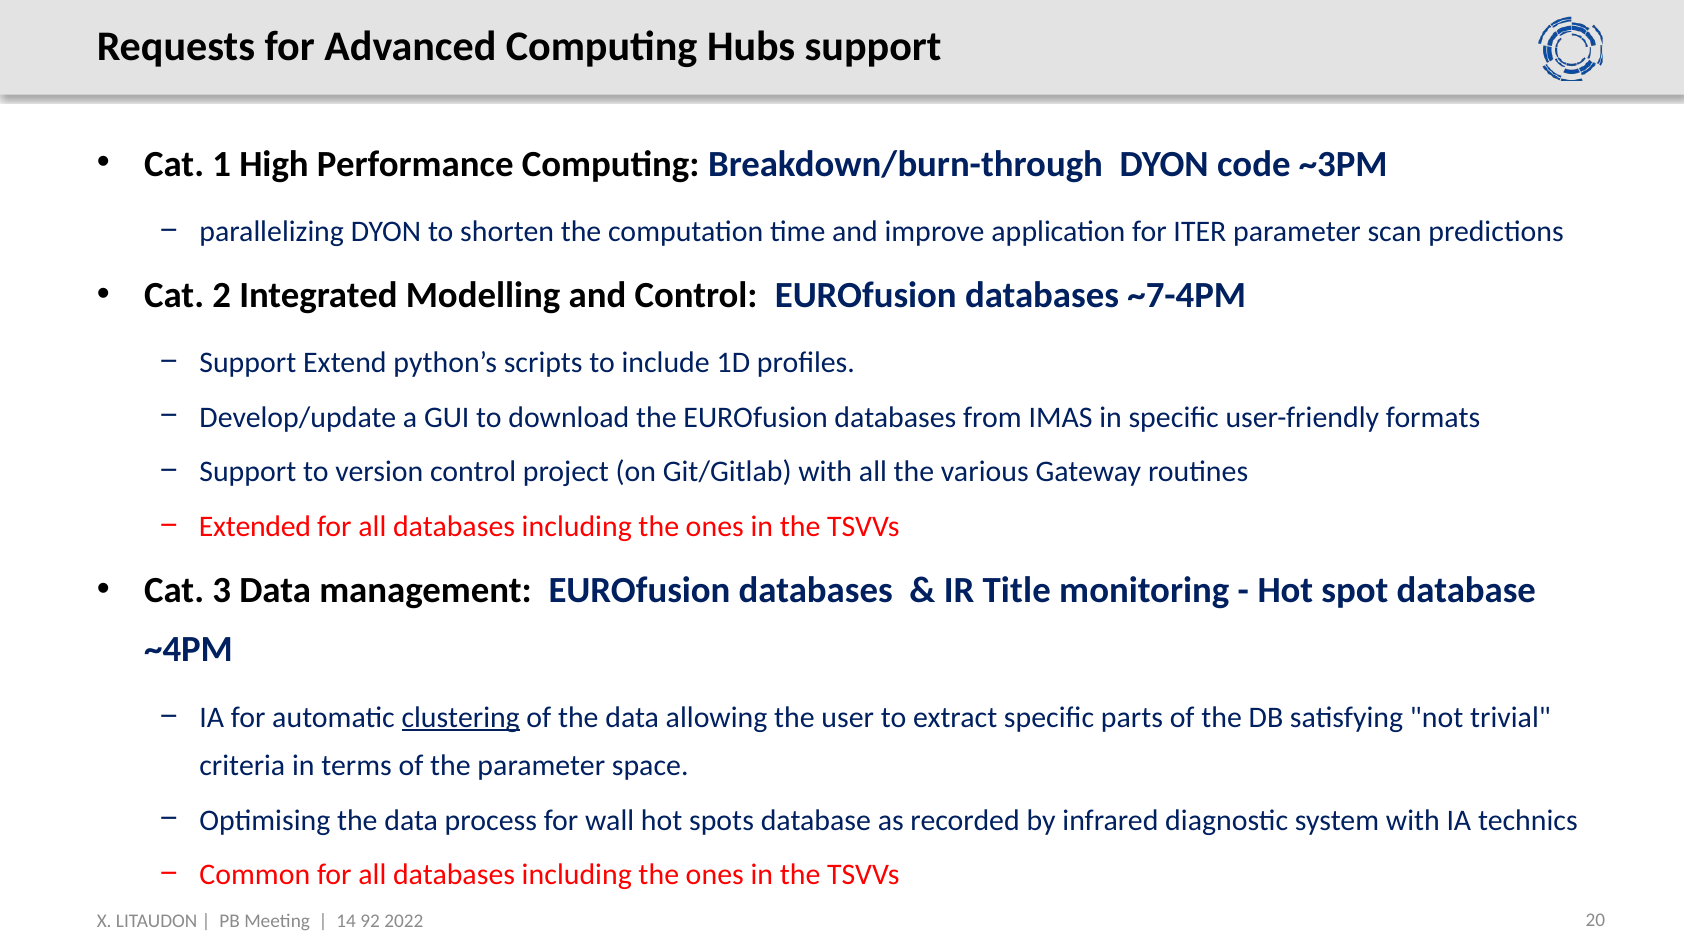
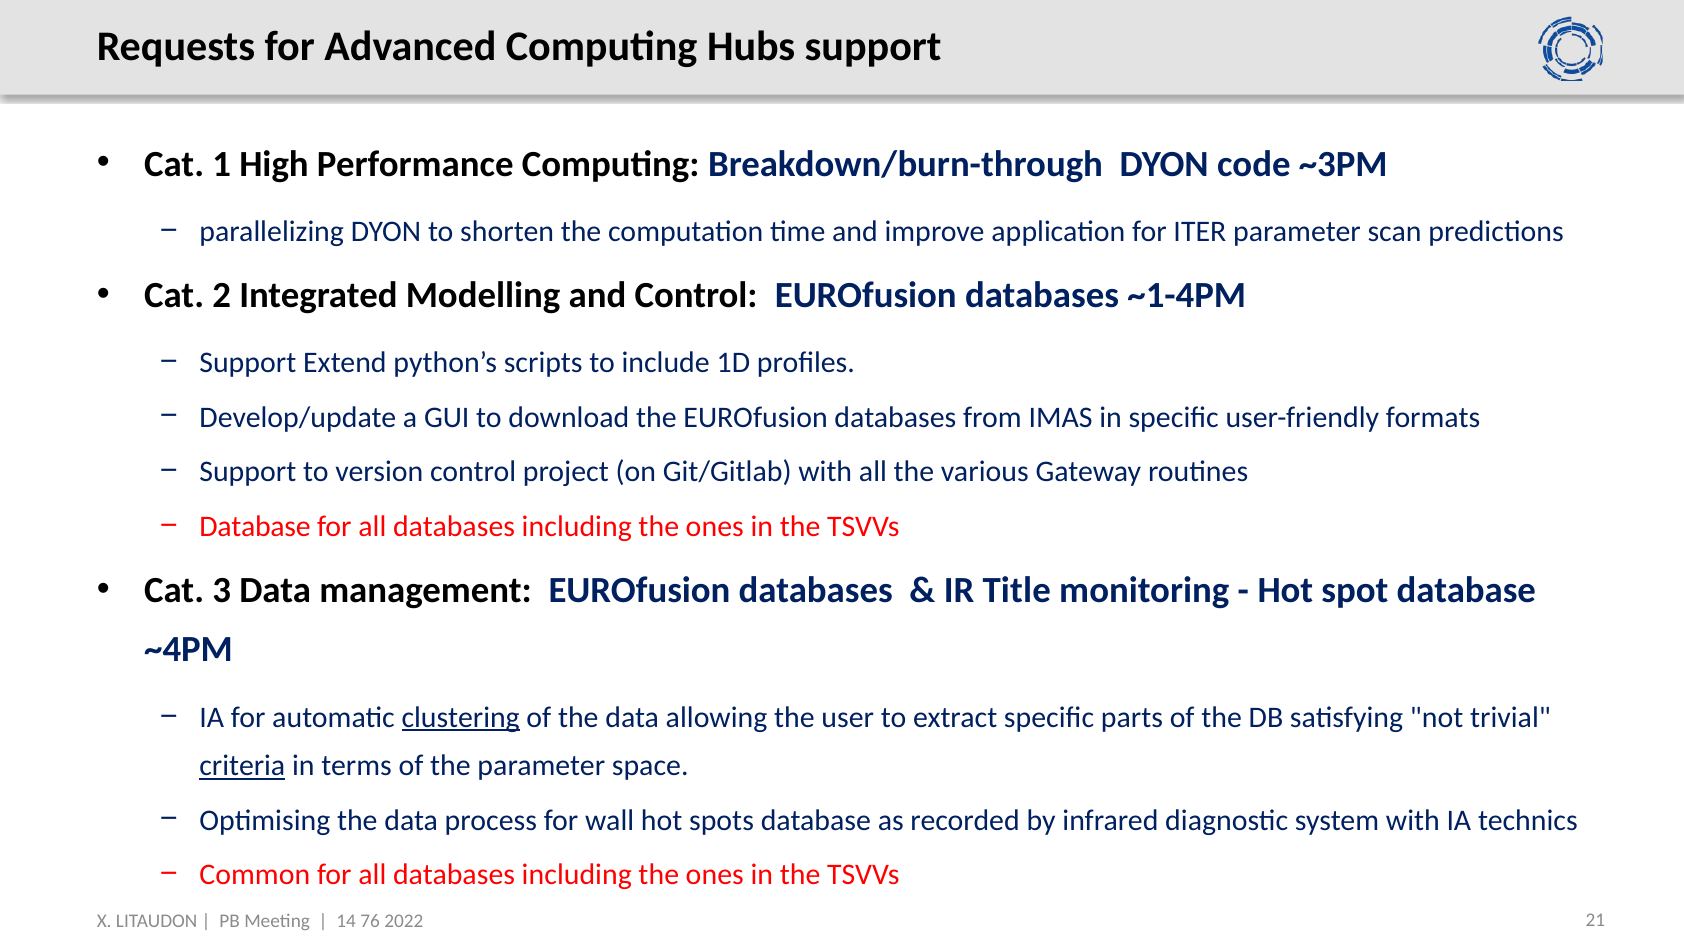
~7-4PM: ~7-4PM -> ~1-4PM
Extended at (255, 527): Extended -> Database
criteria underline: none -> present
92: 92 -> 76
20: 20 -> 21
